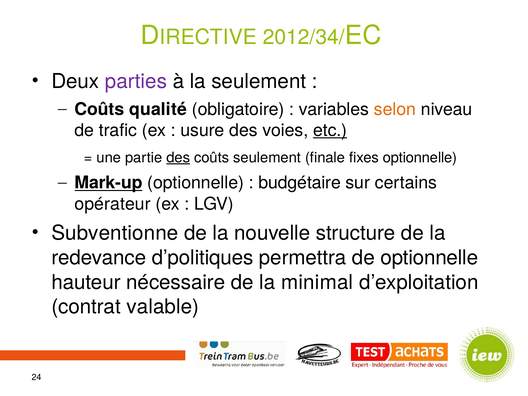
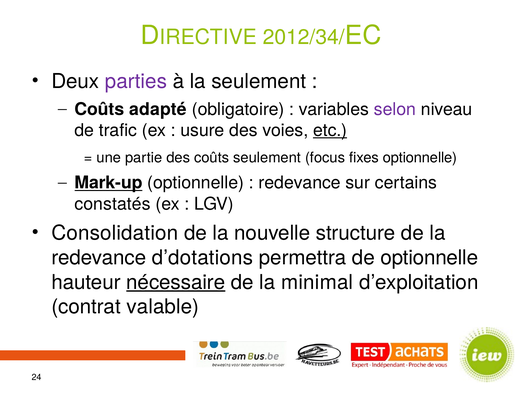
qualité: qualité -> adapté
selon colour: orange -> purple
des at (178, 158) underline: present -> none
finale: finale -> focus
budgétaire at (300, 183): budgétaire -> redevance
opérateur: opérateur -> constatés
Subventionne: Subventionne -> Consolidation
d’politiques: d’politiques -> d’dotations
nécessaire underline: none -> present
